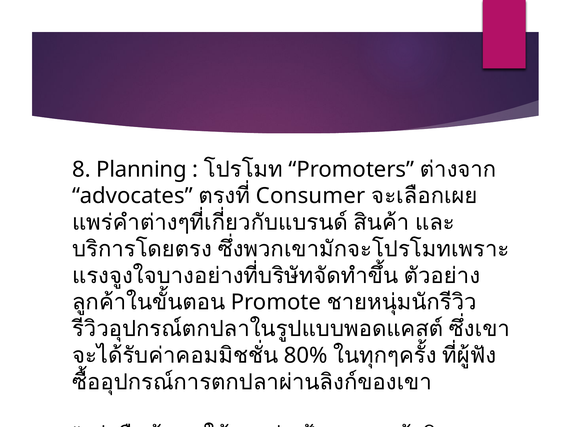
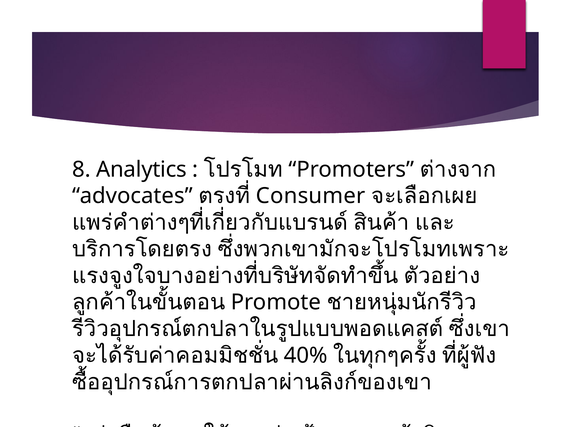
Planning: Planning -> Analytics
80%: 80% -> 40%
